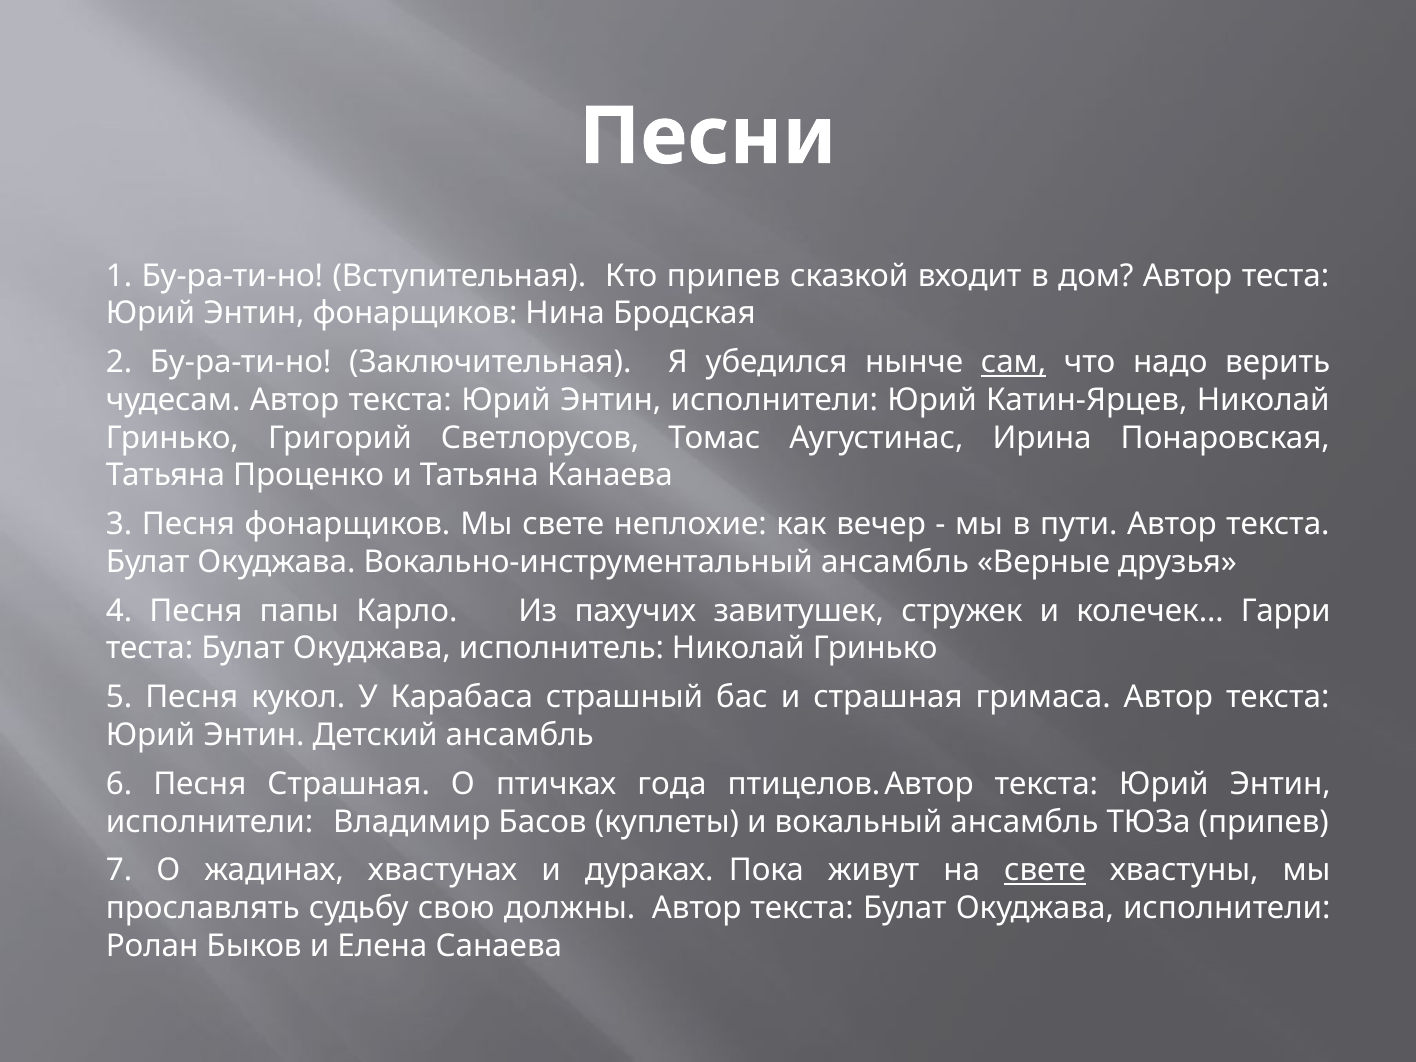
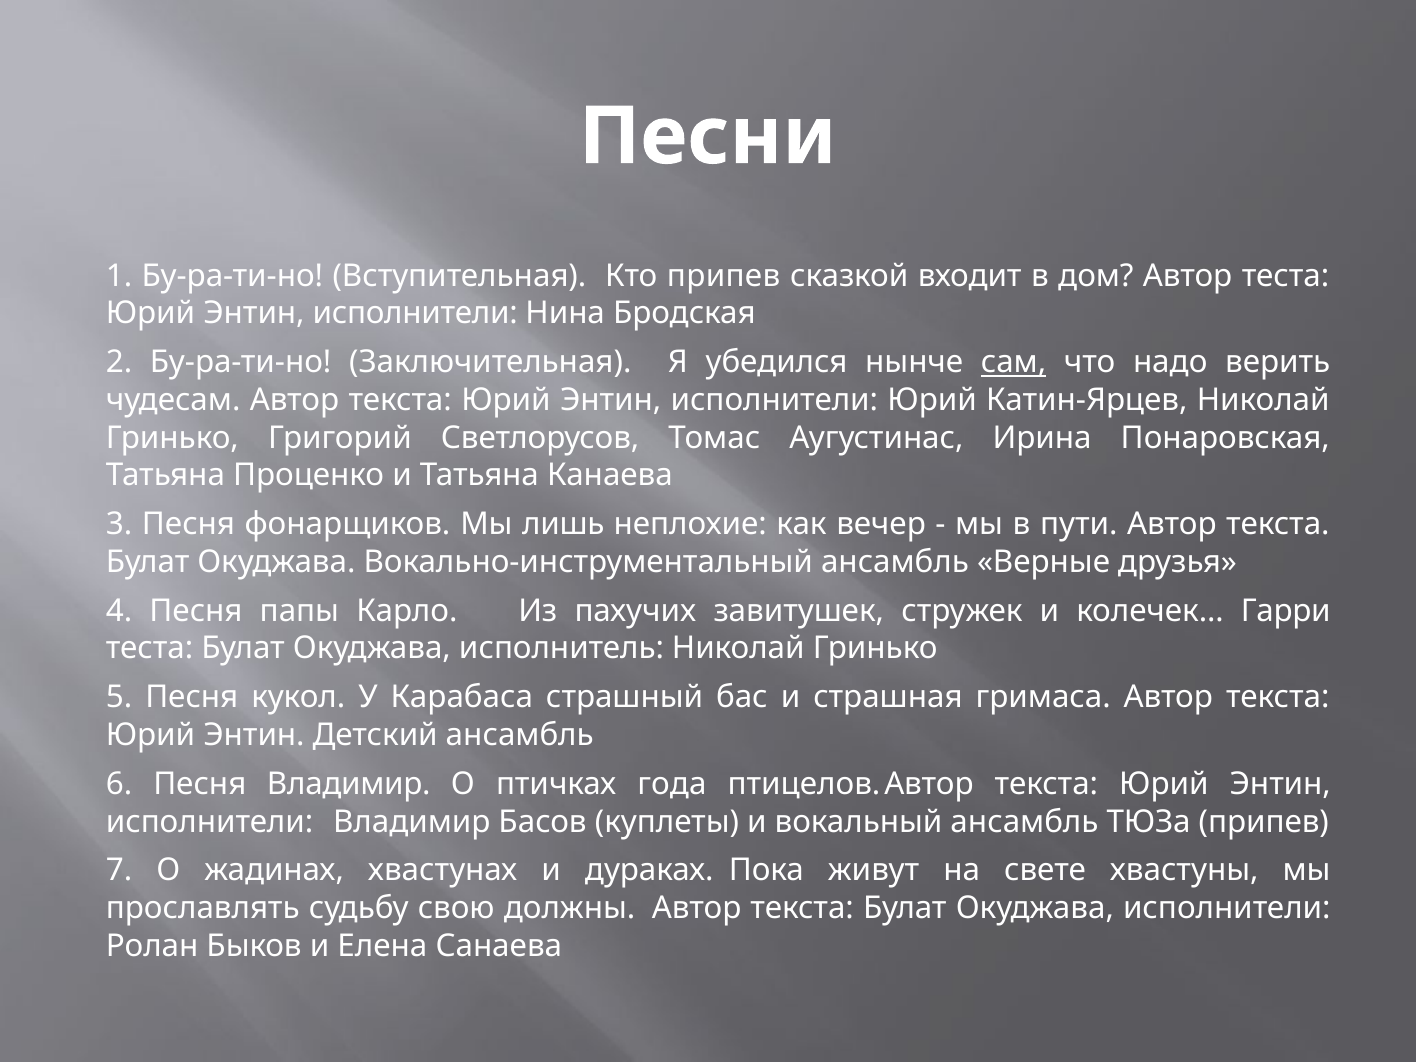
фонарщиков at (415, 314): фонарщиков -> исполнители
Мы свете: свете -> лишь
Песня Страшная: Страшная -> Владимир
свете at (1045, 870) underline: present -> none
